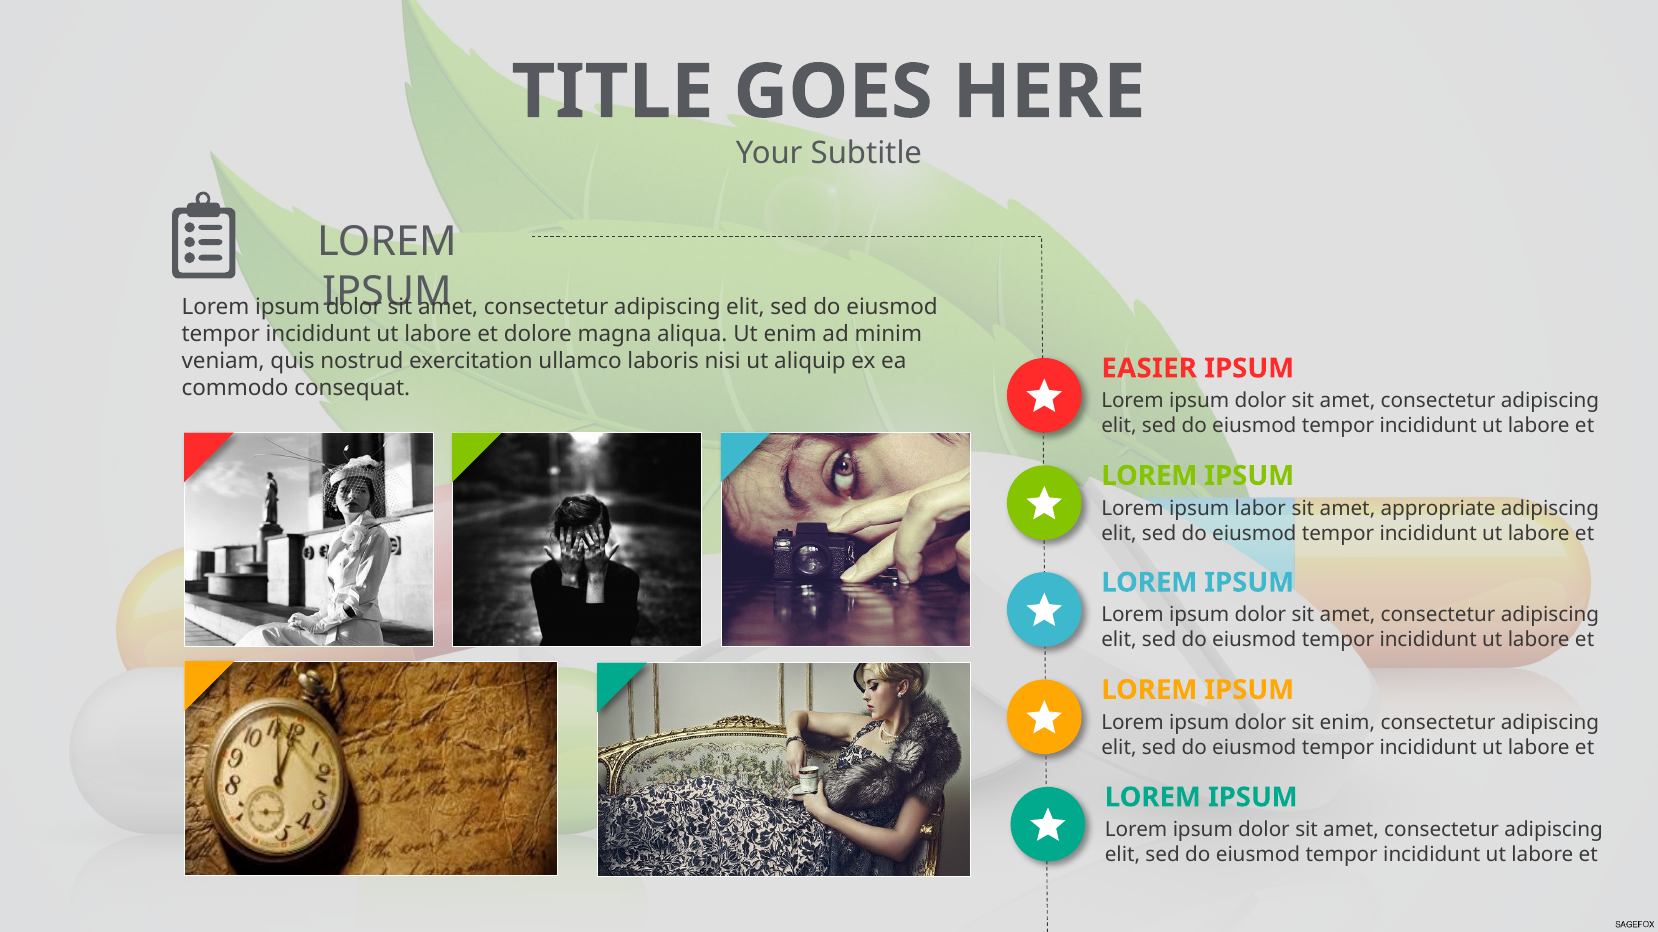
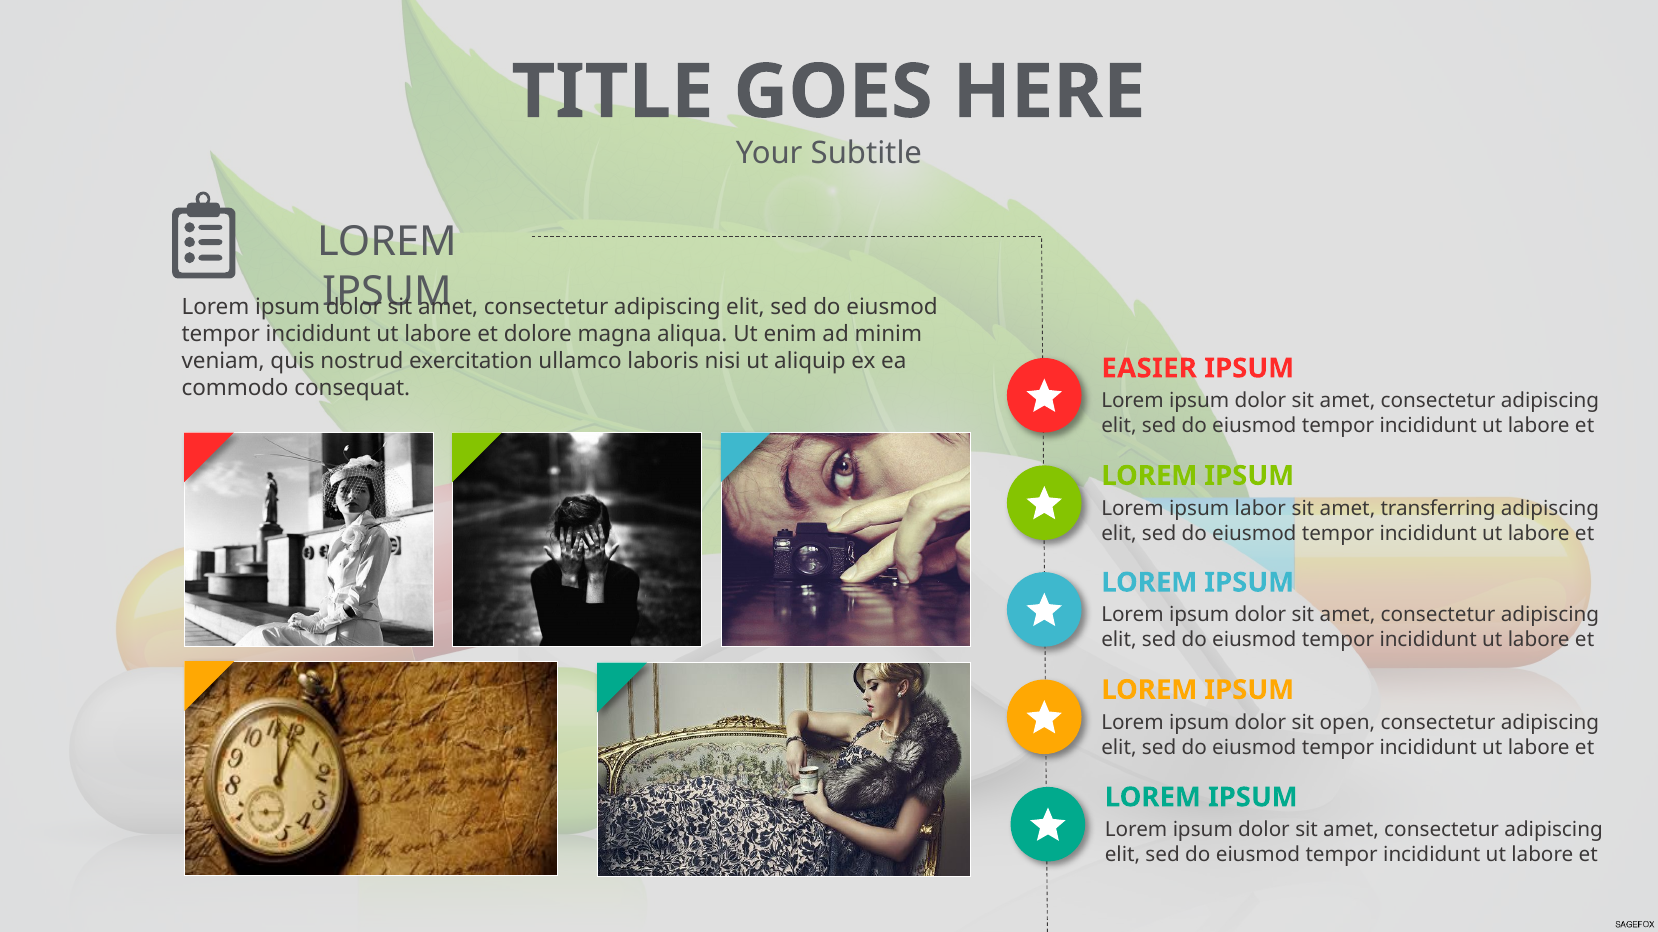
appropriate: appropriate -> transferring
sit enim: enim -> open
